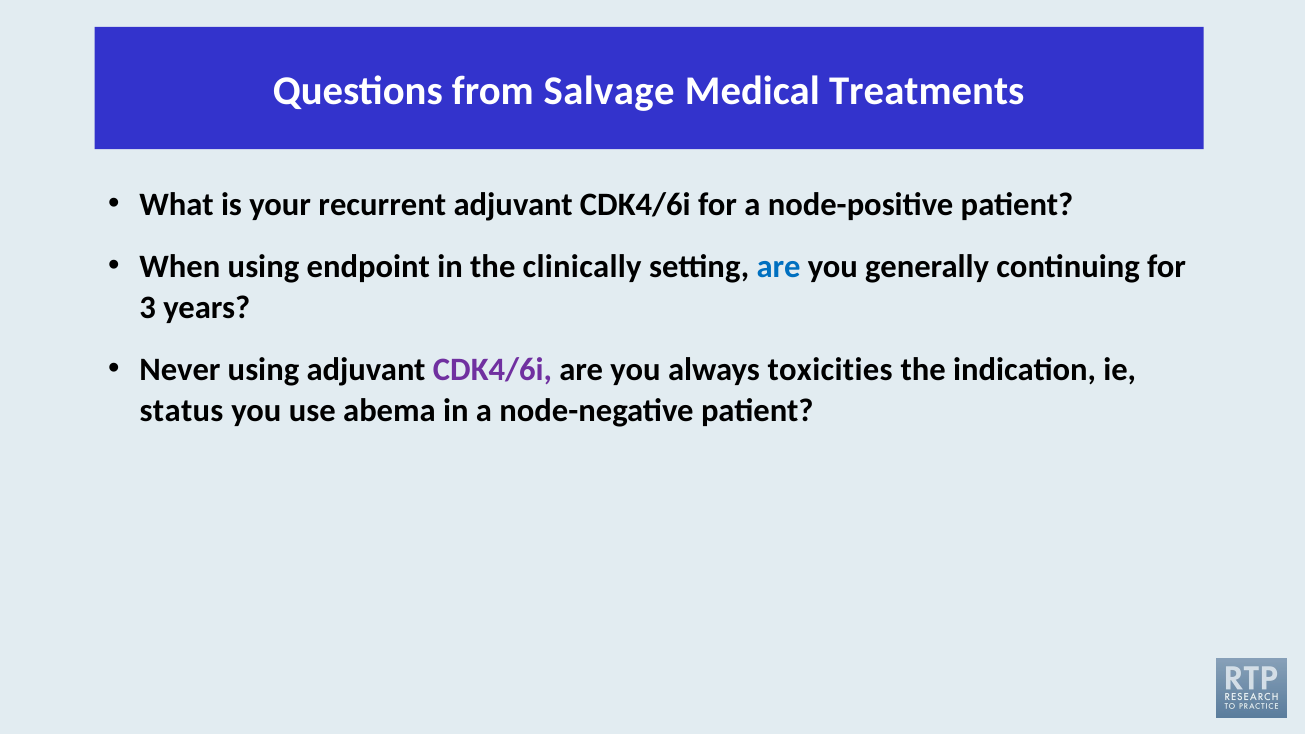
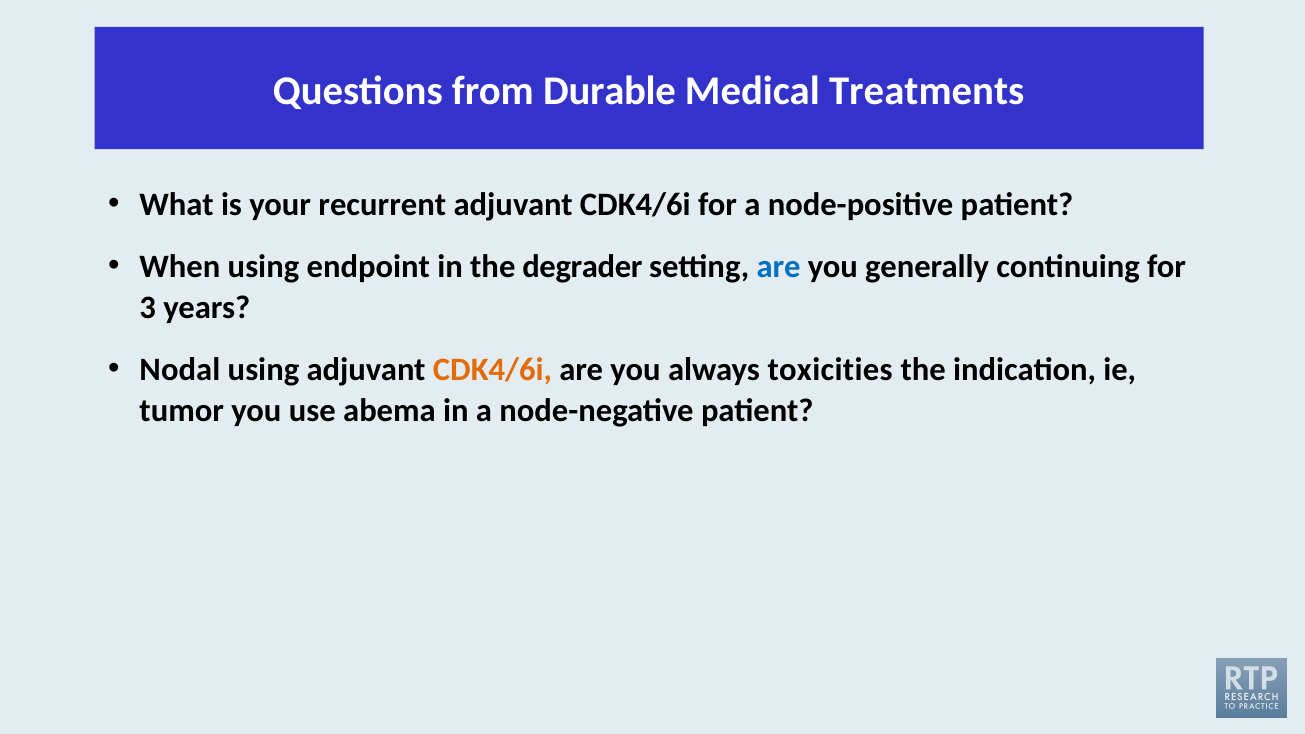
Salvage: Salvage -> Durable
clinically: clinically -> degrader
Never: Never -> Nodal
CDK4/6i at (492, 369) colour: purple -> orange
status: status -> tumor
